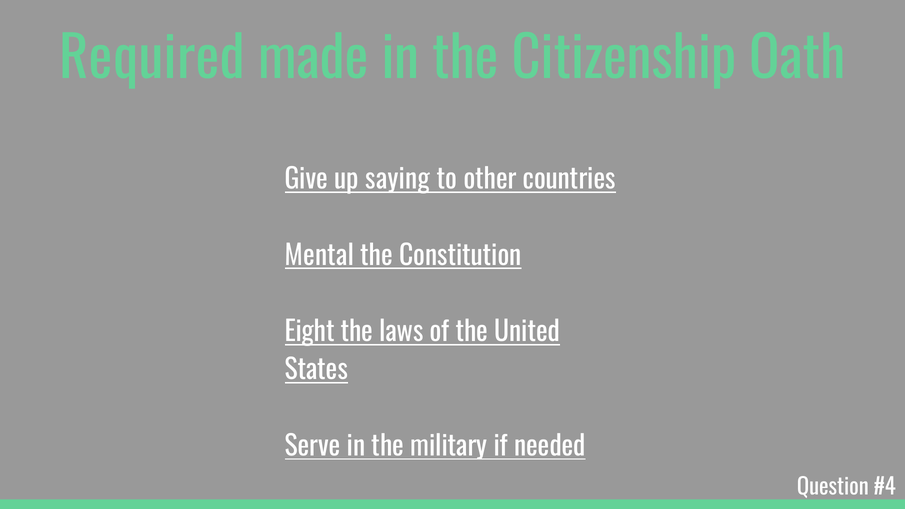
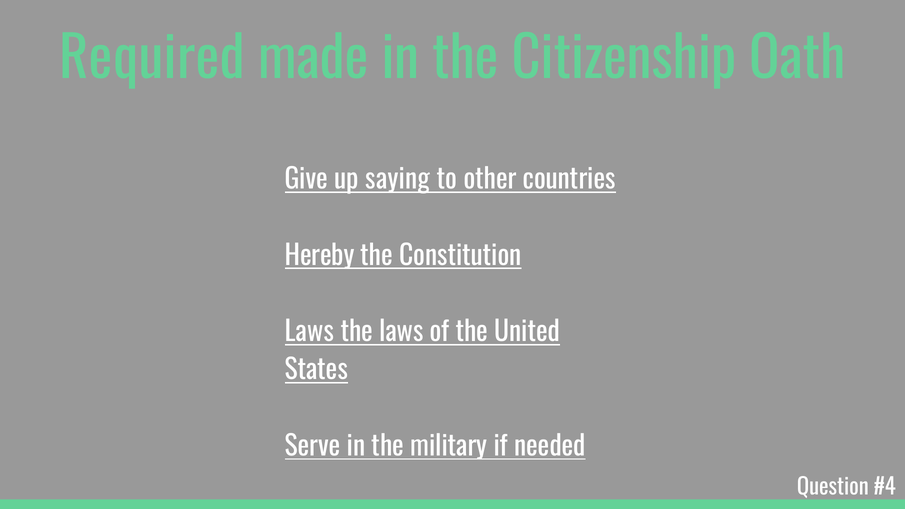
Mental: Mental -> Hereby
Eight at (310, 332): Eight -> Laws
